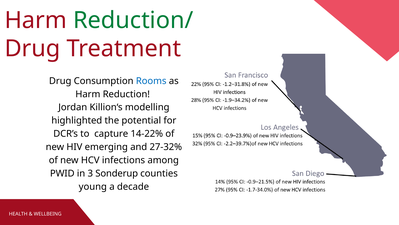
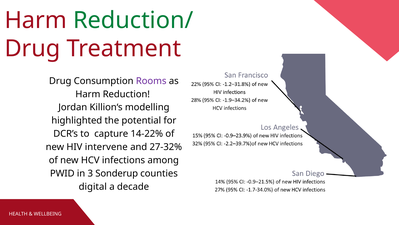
Rooms colour: blue -> purple
emerging: emerging -> intervene
young: young -> digital
